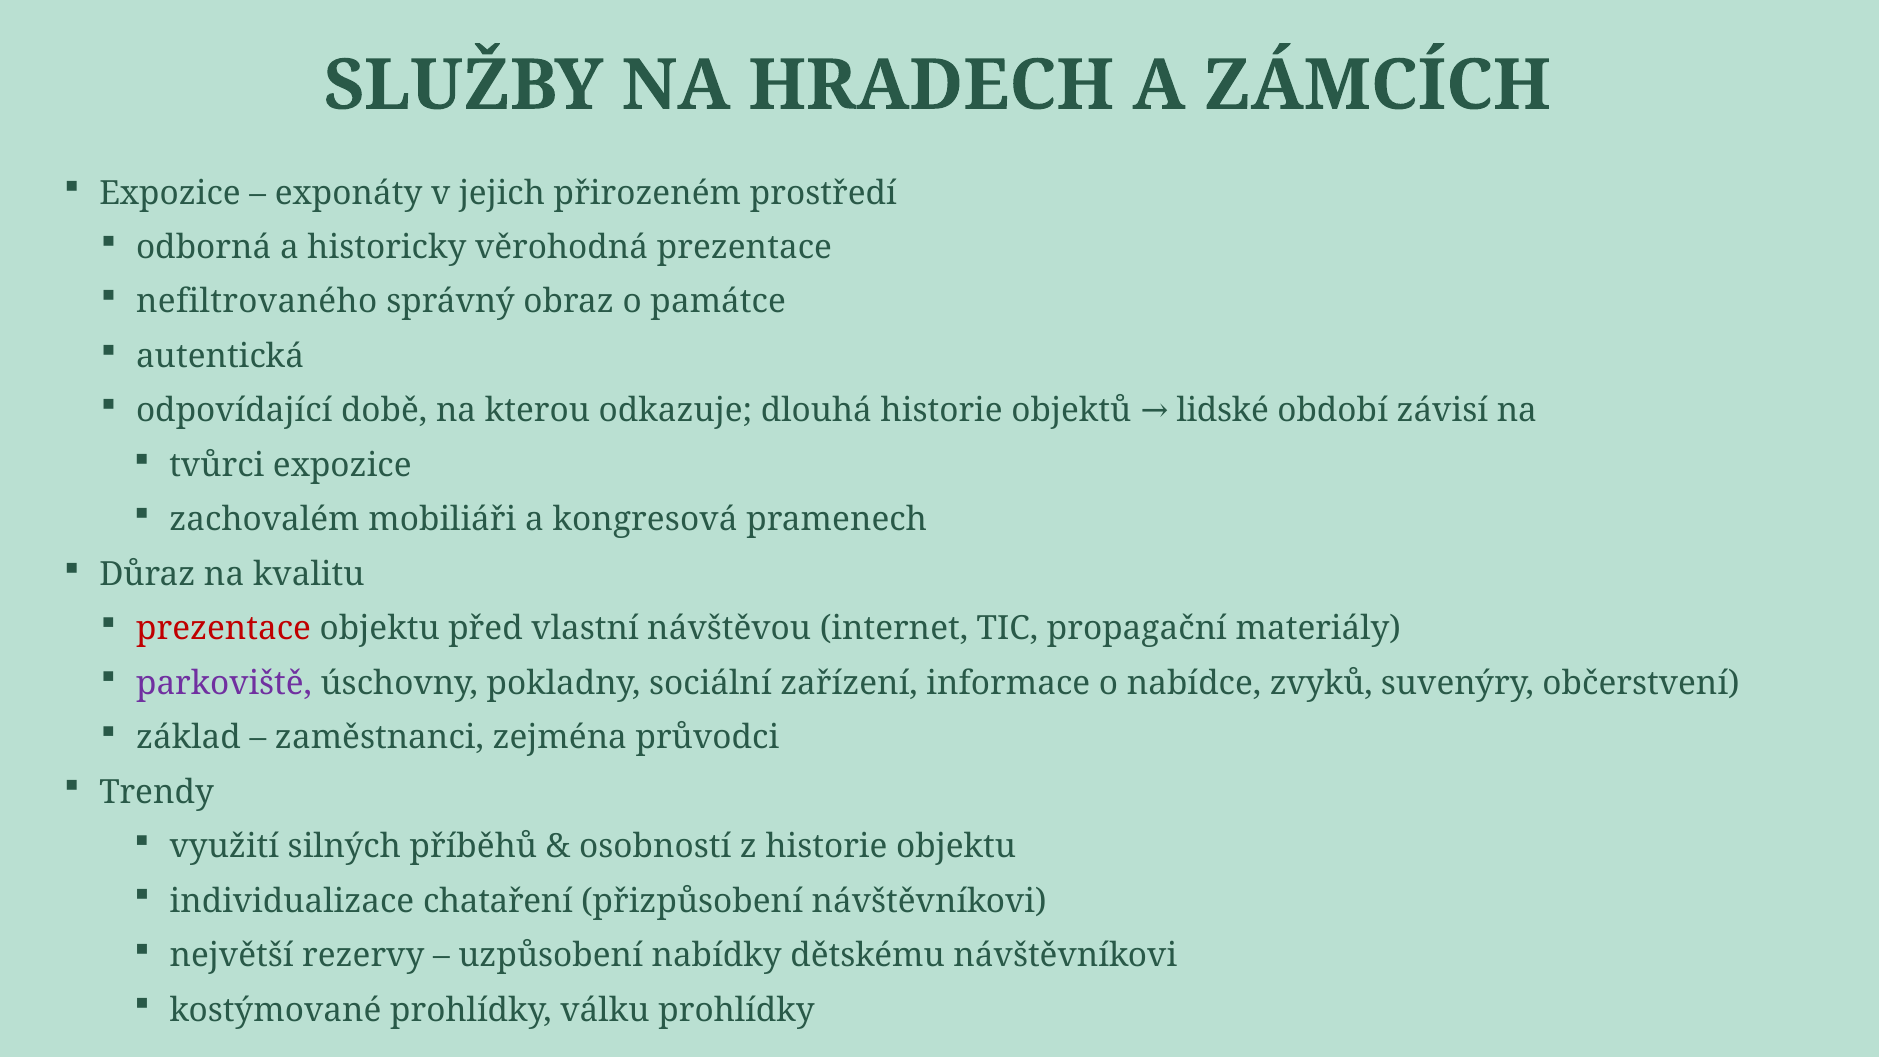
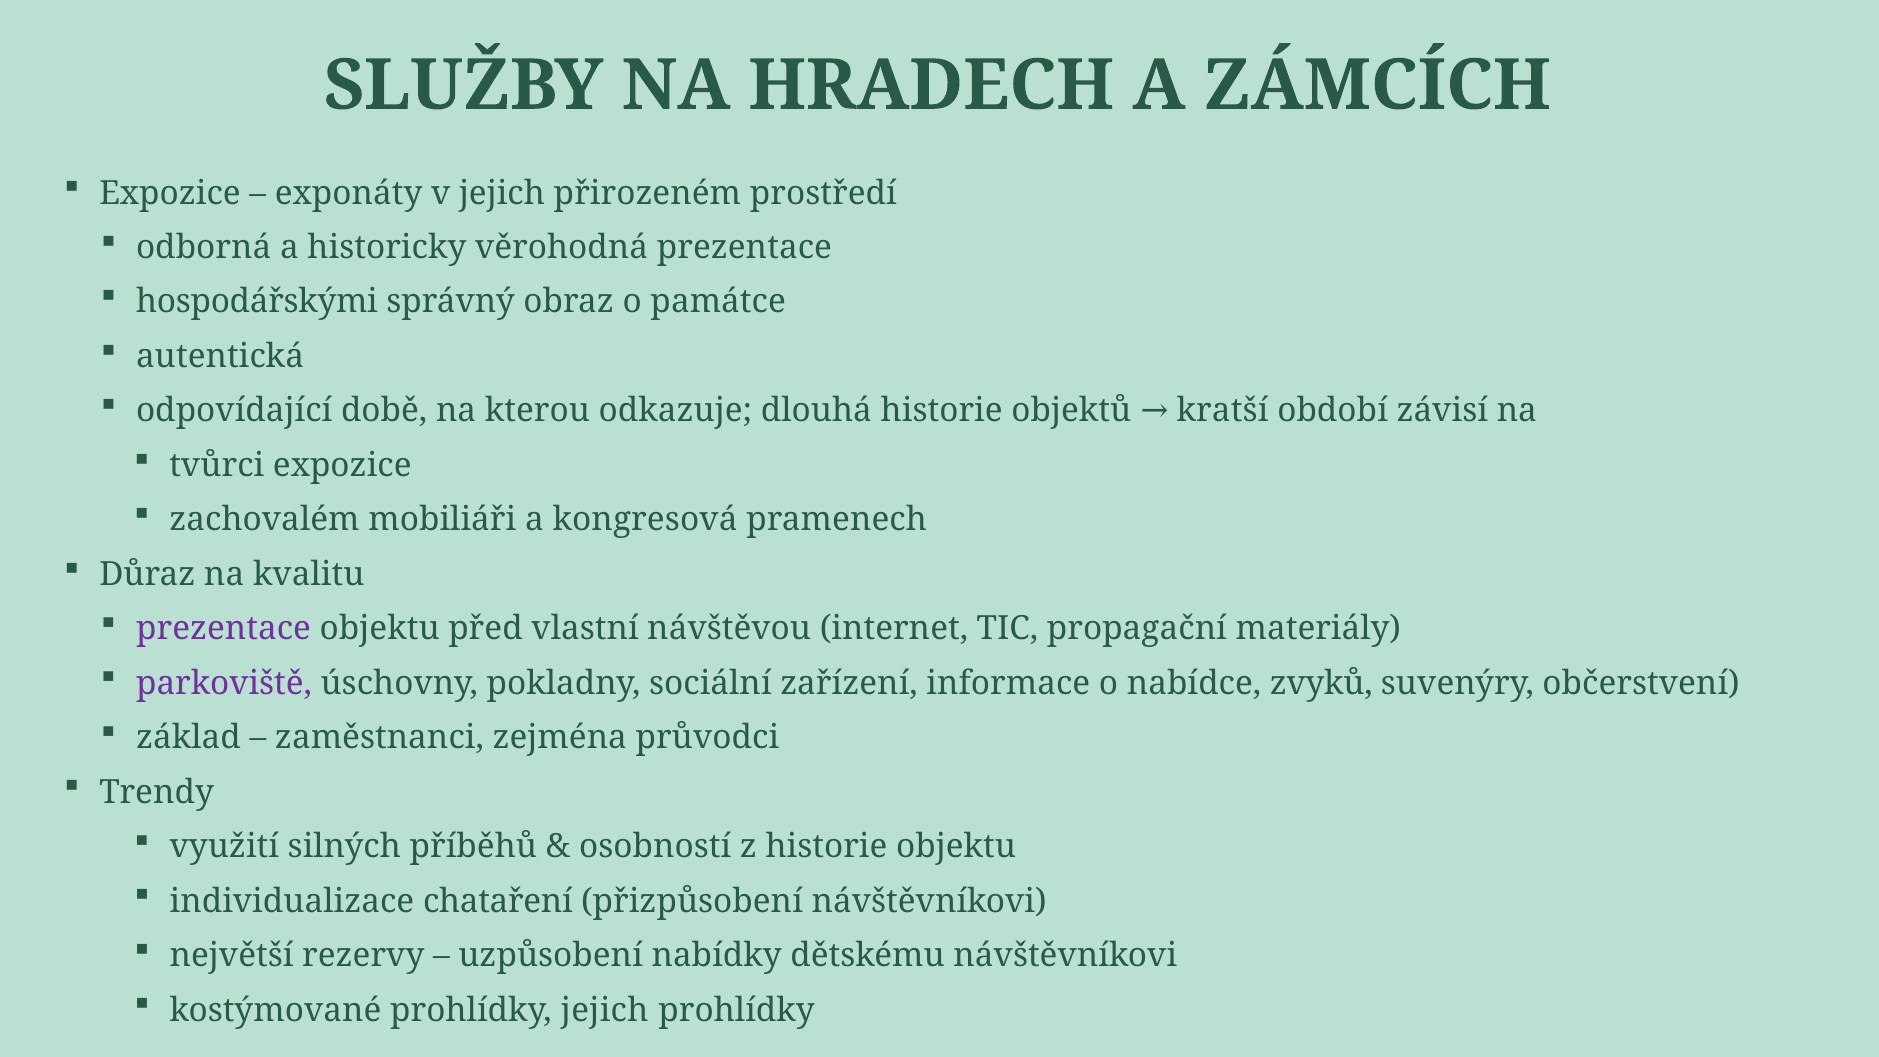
nefiltrovaného: nefiltrovaného -> hospodářskými
lidské: lidské -> kratší
prezentace at (224, 629) colour: red -> purple
prohlídky válku: válku -> jejich
